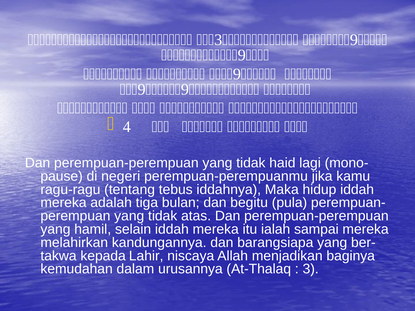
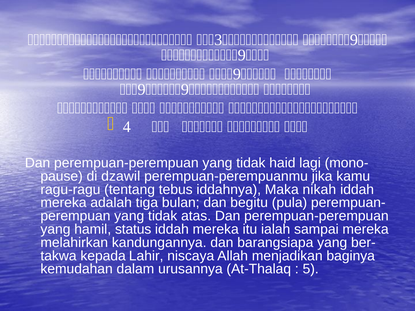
negeri: negeri -> dzawil
hidup: hidup -> nikah
selain: selain -> status
3: 3 -> 5
